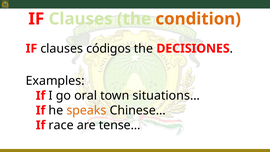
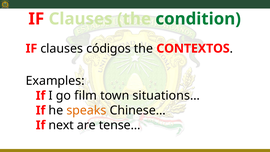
condition colour: orange -> green
DECISIONES: DECISIONES -> CONTEXTOS
oral: oral -> film
race: race -> next
